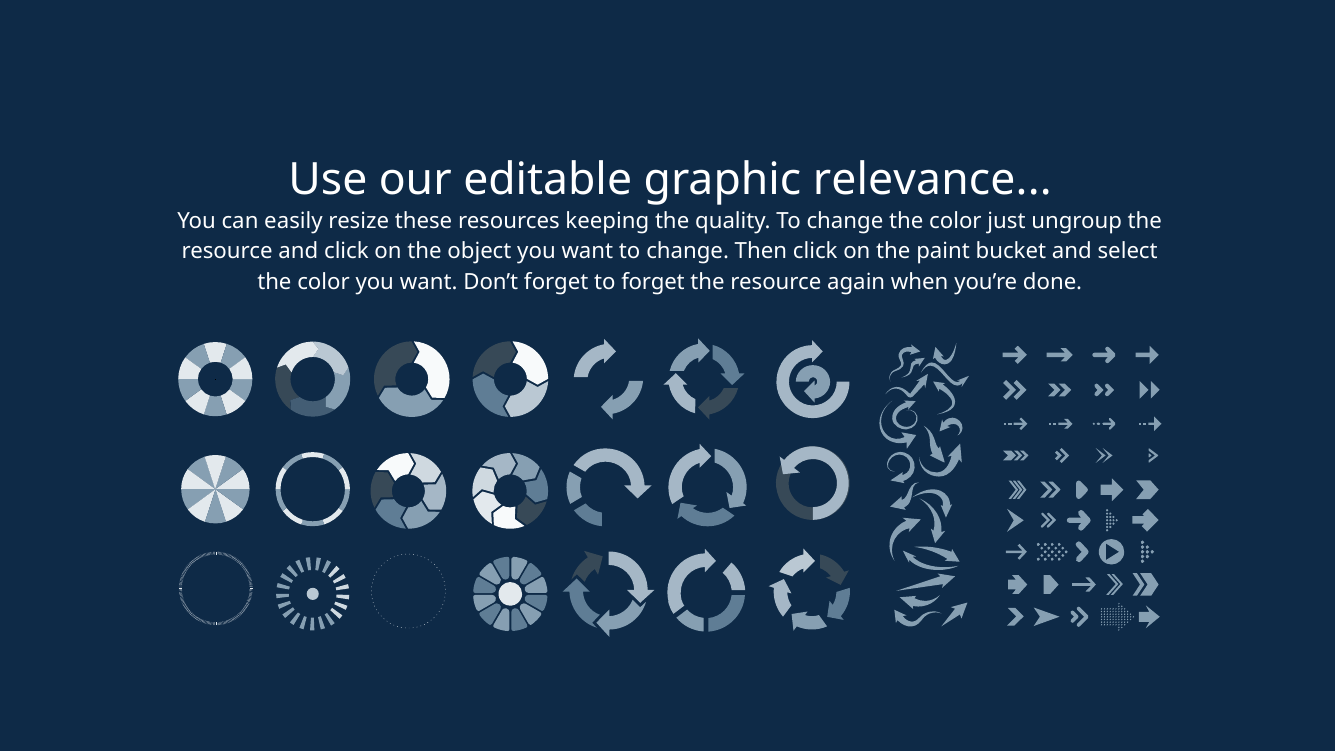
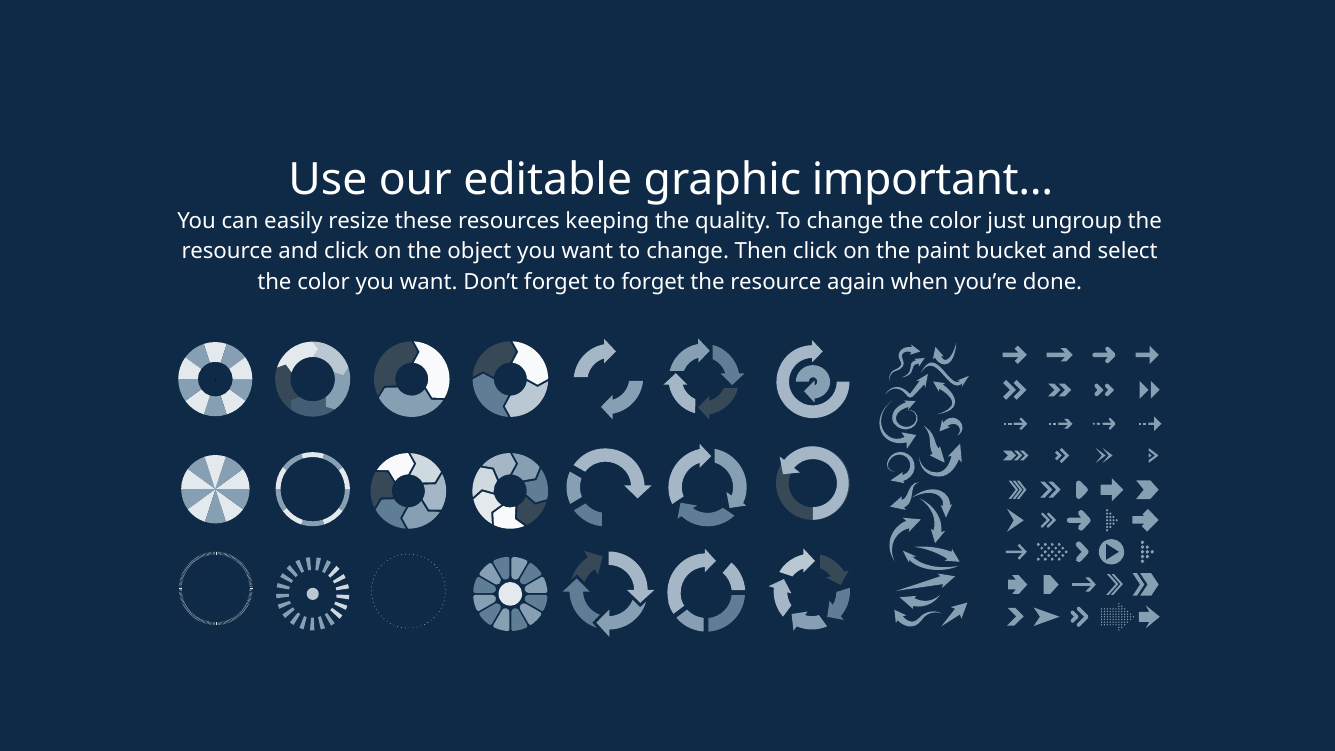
relevance: relevance -> important
